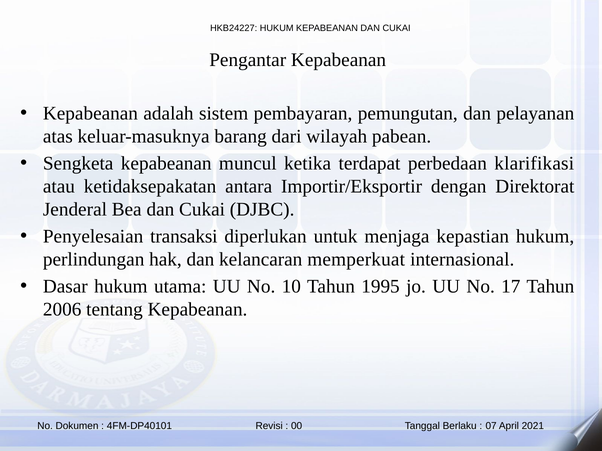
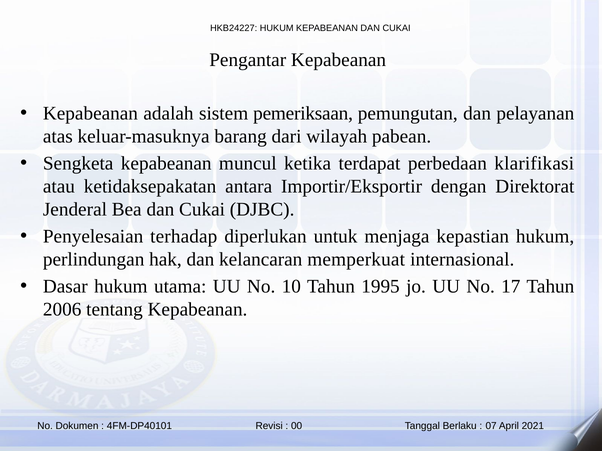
pembayaran: pembayaran -> pemeriksaan
transaksi: transaksi -> terhadap
